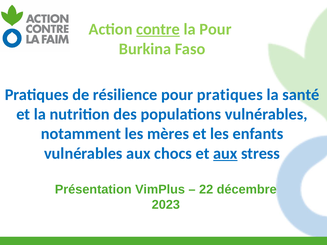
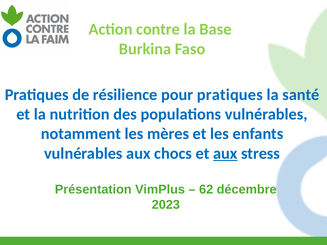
contre underline: present -> none
la Pour: Pour -> Base
22: 22 -> 62
